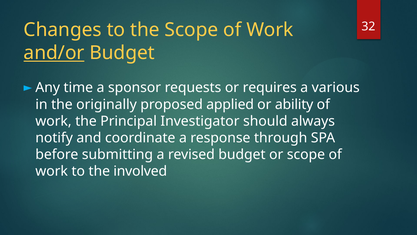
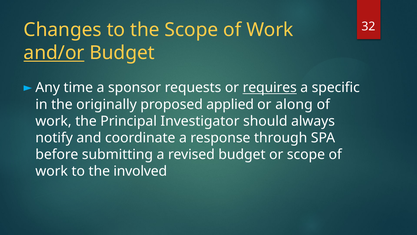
requires underline: none -> present
various: various -> specific
ability: ability -> along
